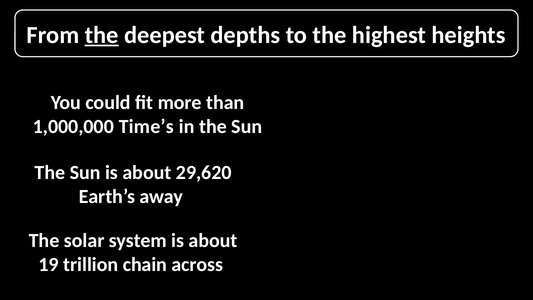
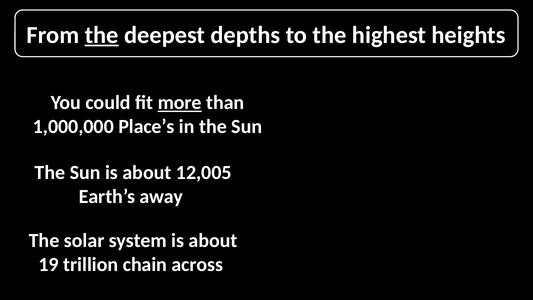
more underline: none -> present
Time’s: Time’s -> Place’s
29,620: 29,620 -> 12,005
